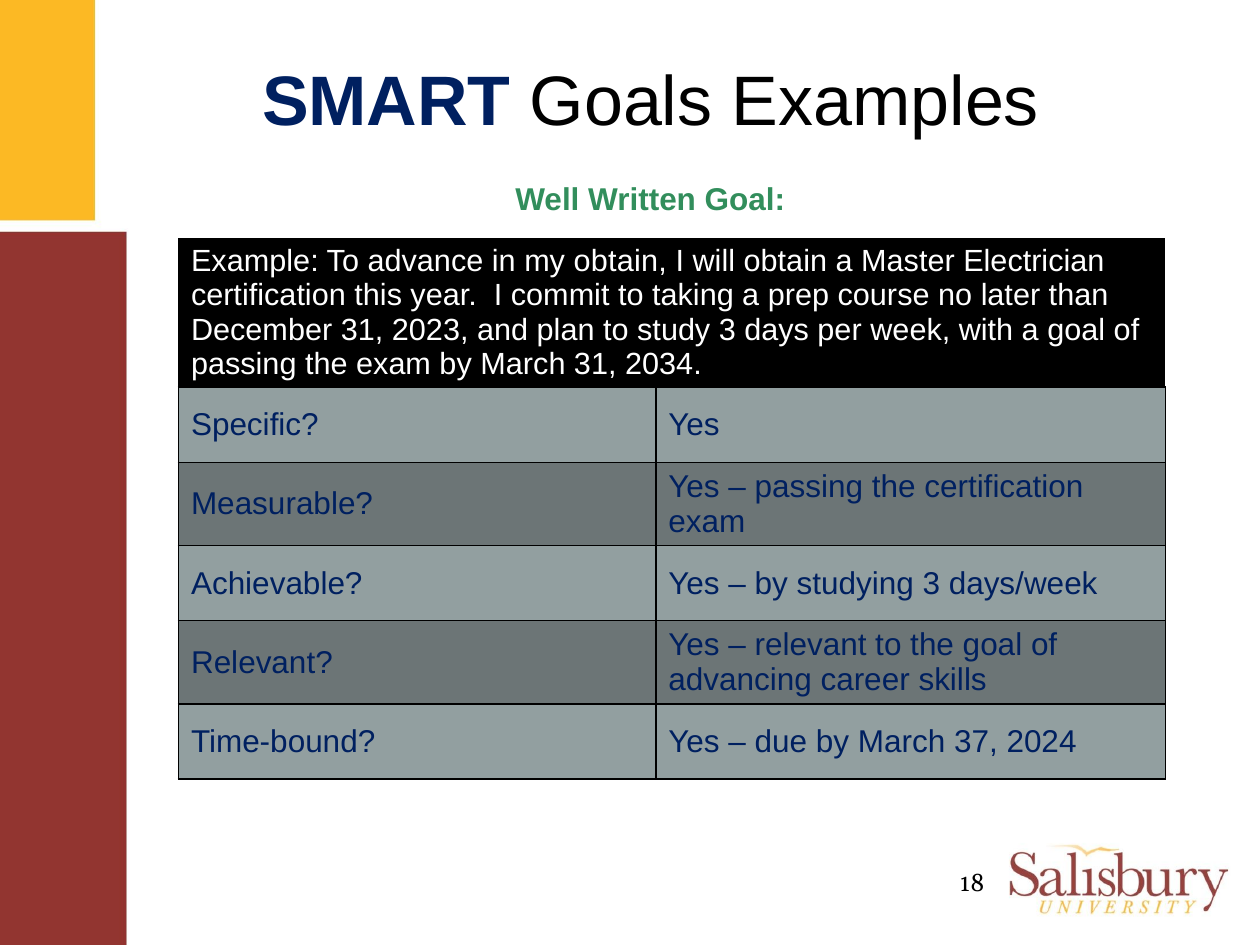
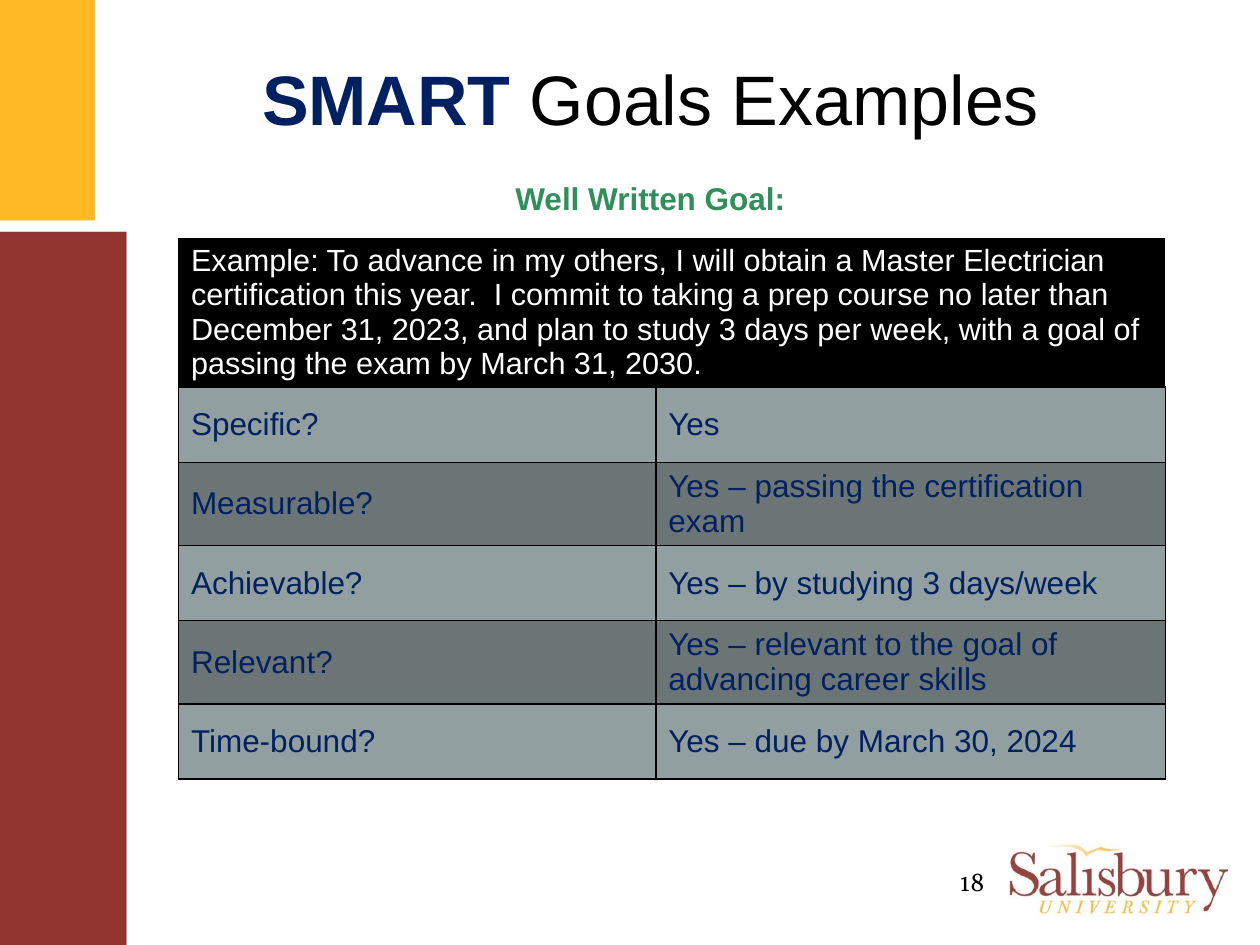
my obtain: obtain -> others
2034: 2034 -> 2030
37: 37 -> 30
